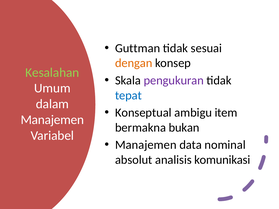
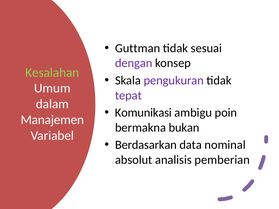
dengan colour: orange -> purple
tepat colour: blue -> purple
Konseptual: Konseptual -> Komunikasi
item: item -> poin
Manajemen at (146, 145): Manajemen -> Berdasarkan
komunikasi: komunikasi -> pemberian
